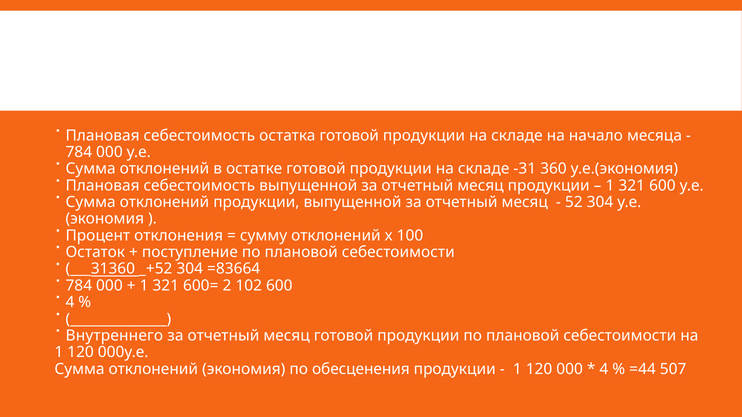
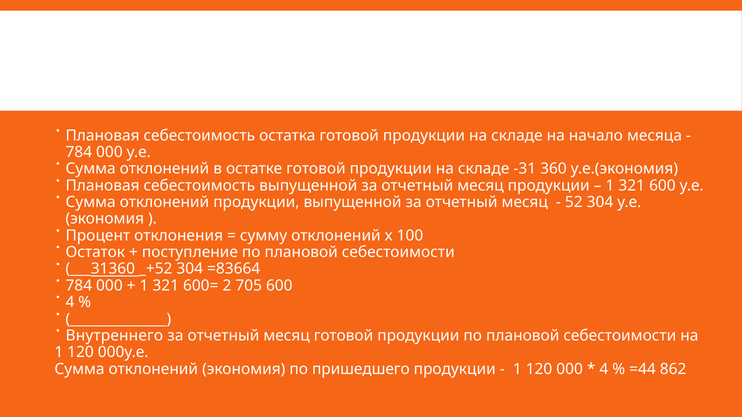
102: 102 -> 705
обесценения: обесценения -> пришедшего
507: 507 -> 862
